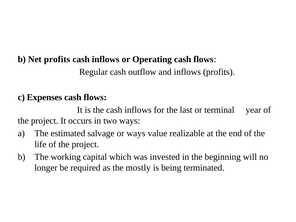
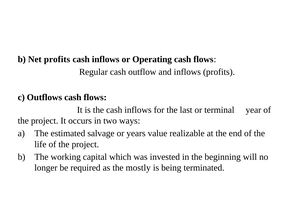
Expenses: Expenses -> Outflows
or ways: ways -> years
